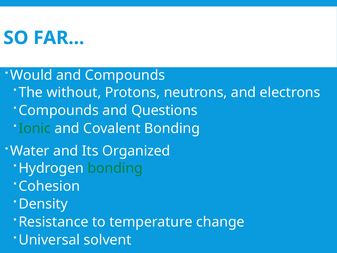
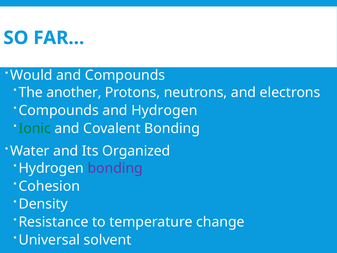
without: without -> another
and Questions: Questions -> Hydrogen
bonding at (115, 168) colour: green -> purple
